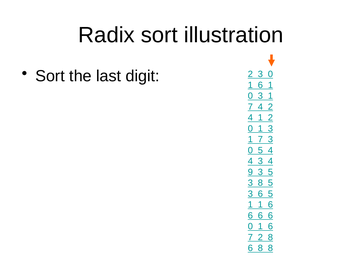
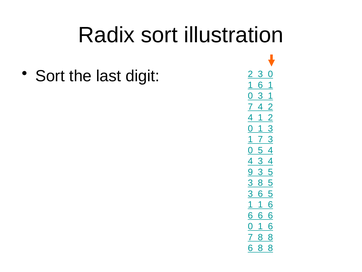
7 2: 2 -> 8
